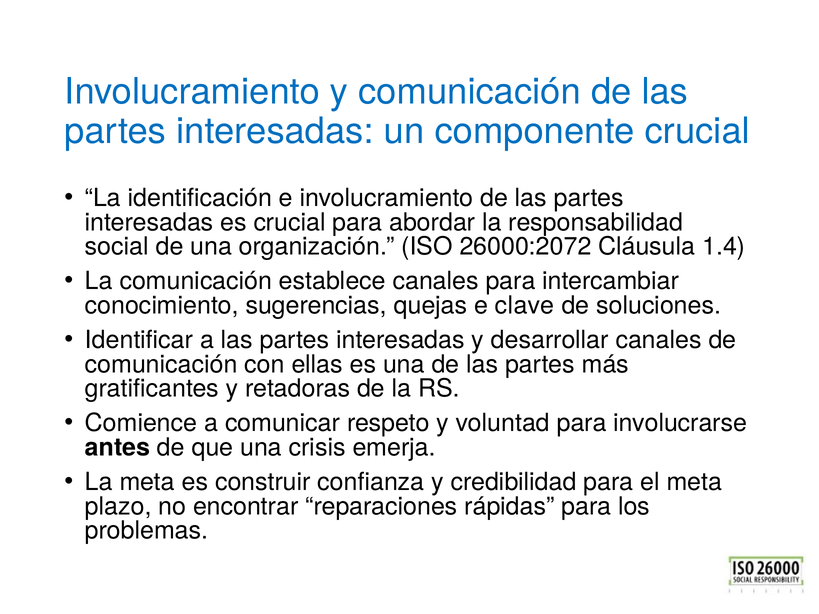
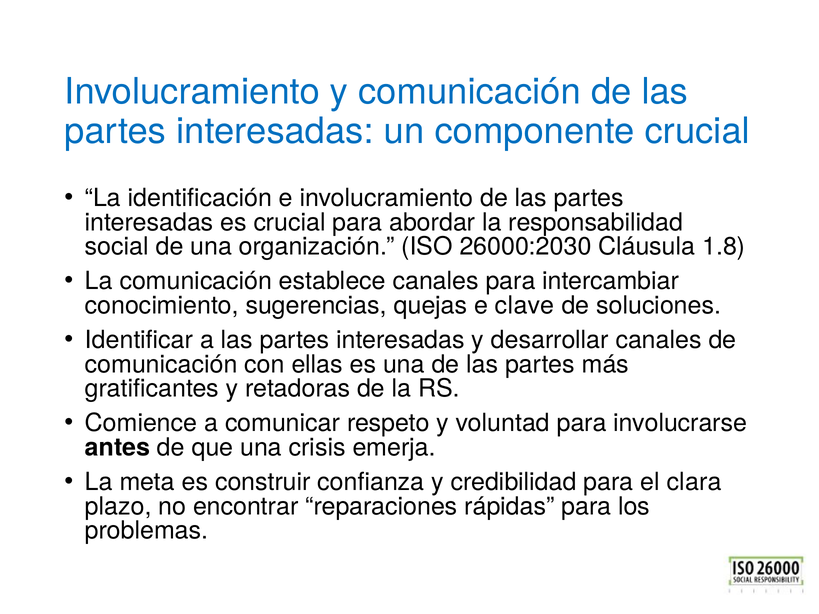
26000:2072: 26000:2072 -> 26000:2030
1.4: 1.4 -> 1.8
el meta: meta -> clara
